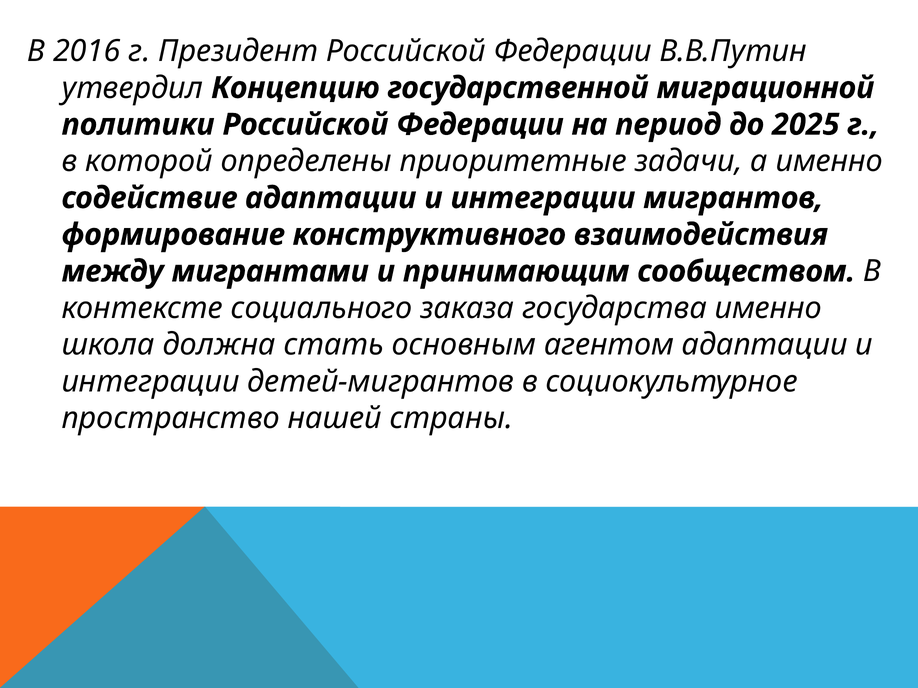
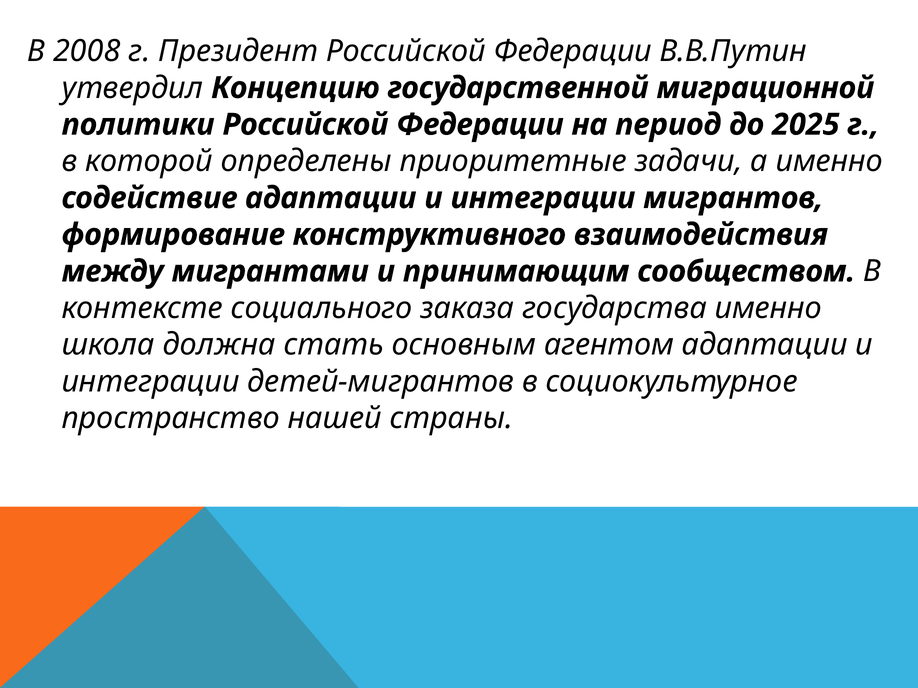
2016: 2016 -> 2008
